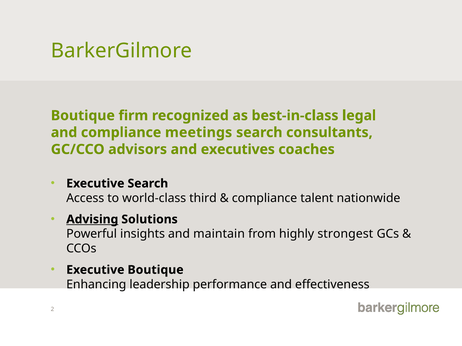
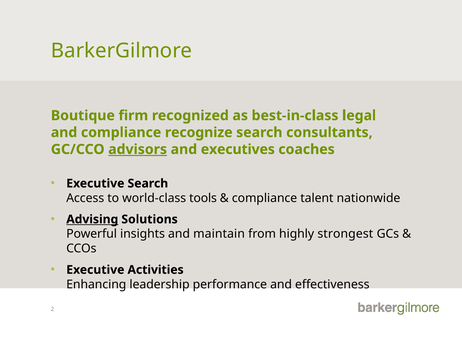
meetings: meetings -> recognize
advisors underline: none -> present
third: third -> tools
Executive Boutique: Boutique -> Activities
